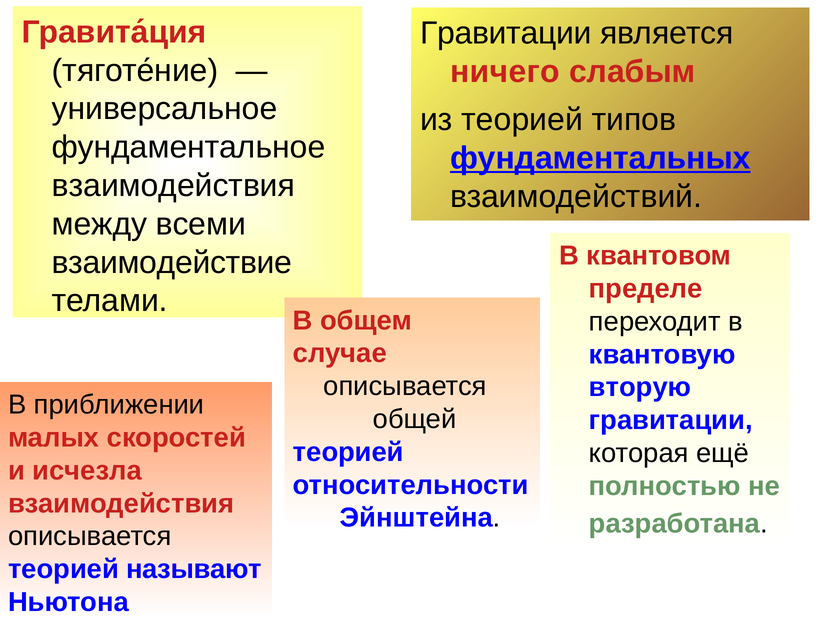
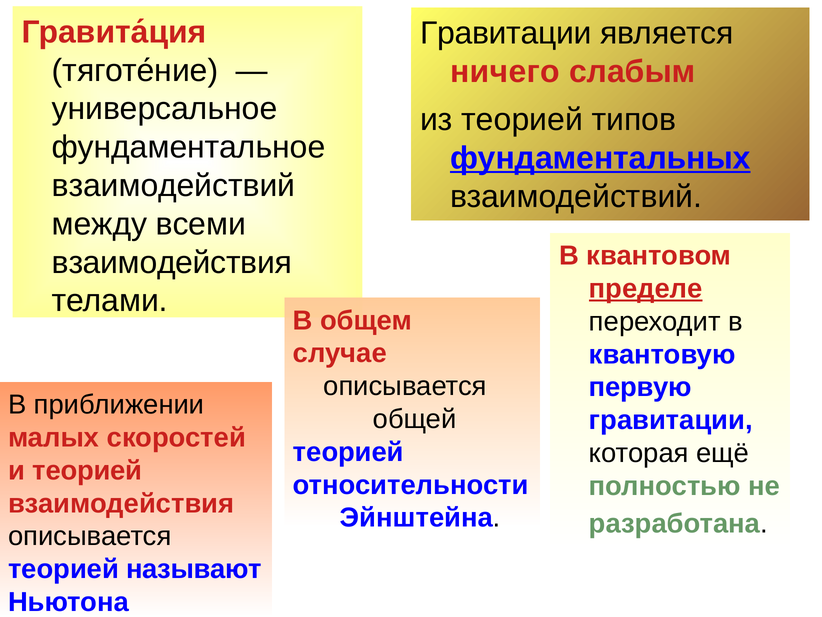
взаимодействия at (173, 186): взаимодействия -> взаимодействий
взаимодействие at (172, 262): взаимодействие -> взаимодействия
пределе underline: none -> present
вторую: вторую -> первую
и исчезла: исчезла -> теорией
